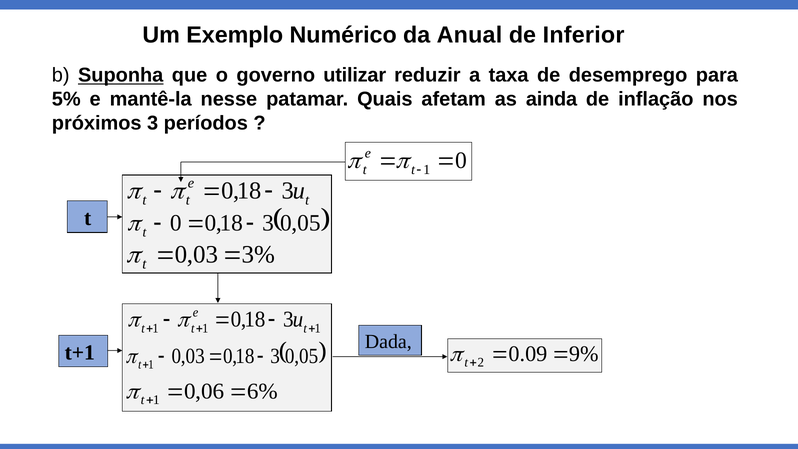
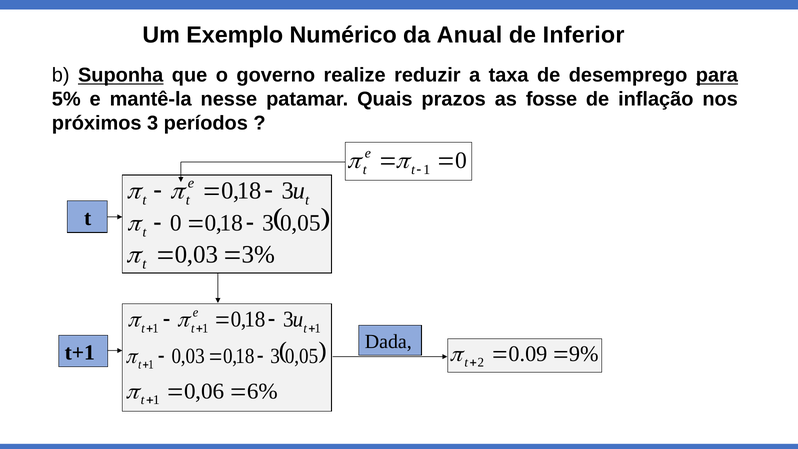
utilizar: utilizar -> realize
para underline: none -> present
afetam: afetam -> prazos
ainda: ainda -> fosse
